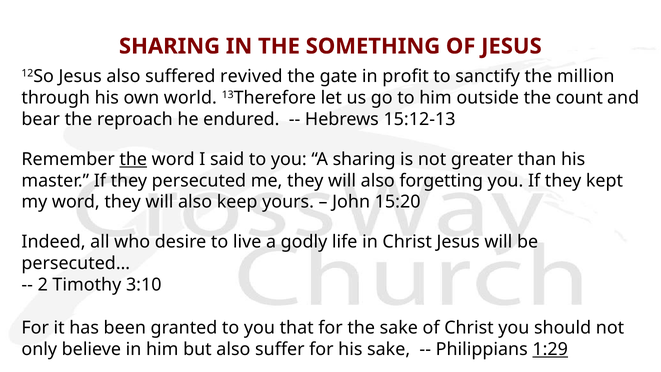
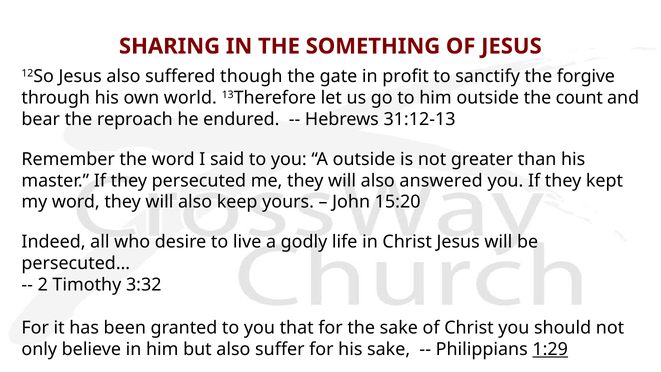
revived: revived -> though
million: million -> forgive
15:12-13: 15:12-13 -> 31:12-13
the at (133, 159) underline: present -> none
A sharing: sharing -> outside
forgetting: forgetting -> answered
3:10: 3:10 -> 3:32
